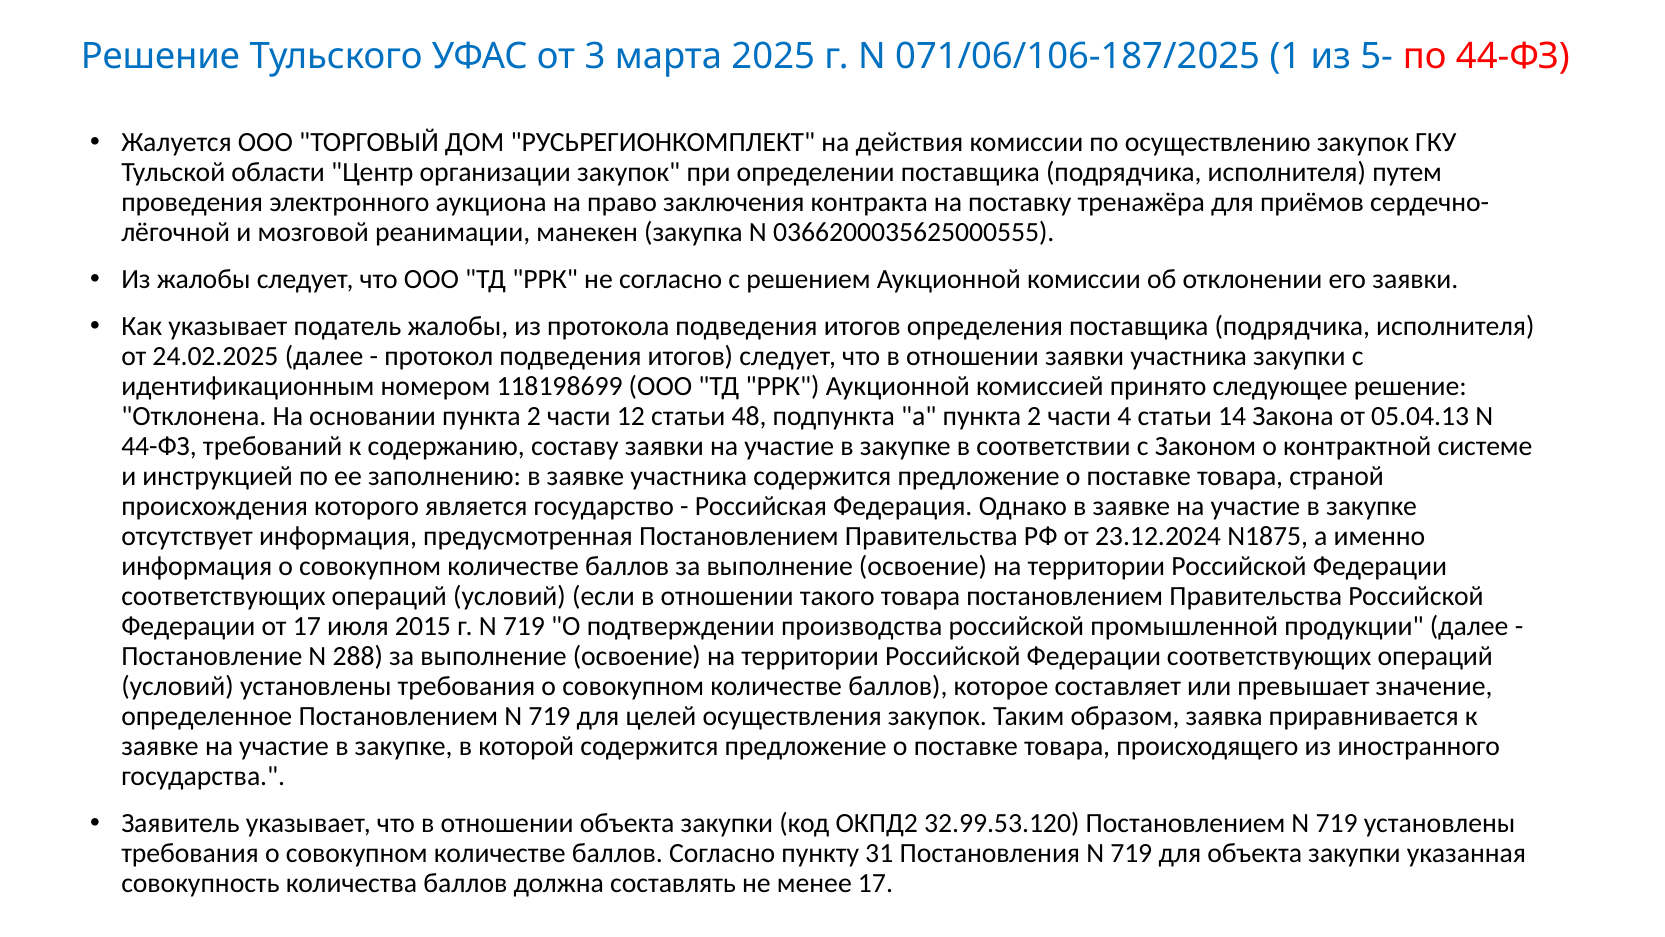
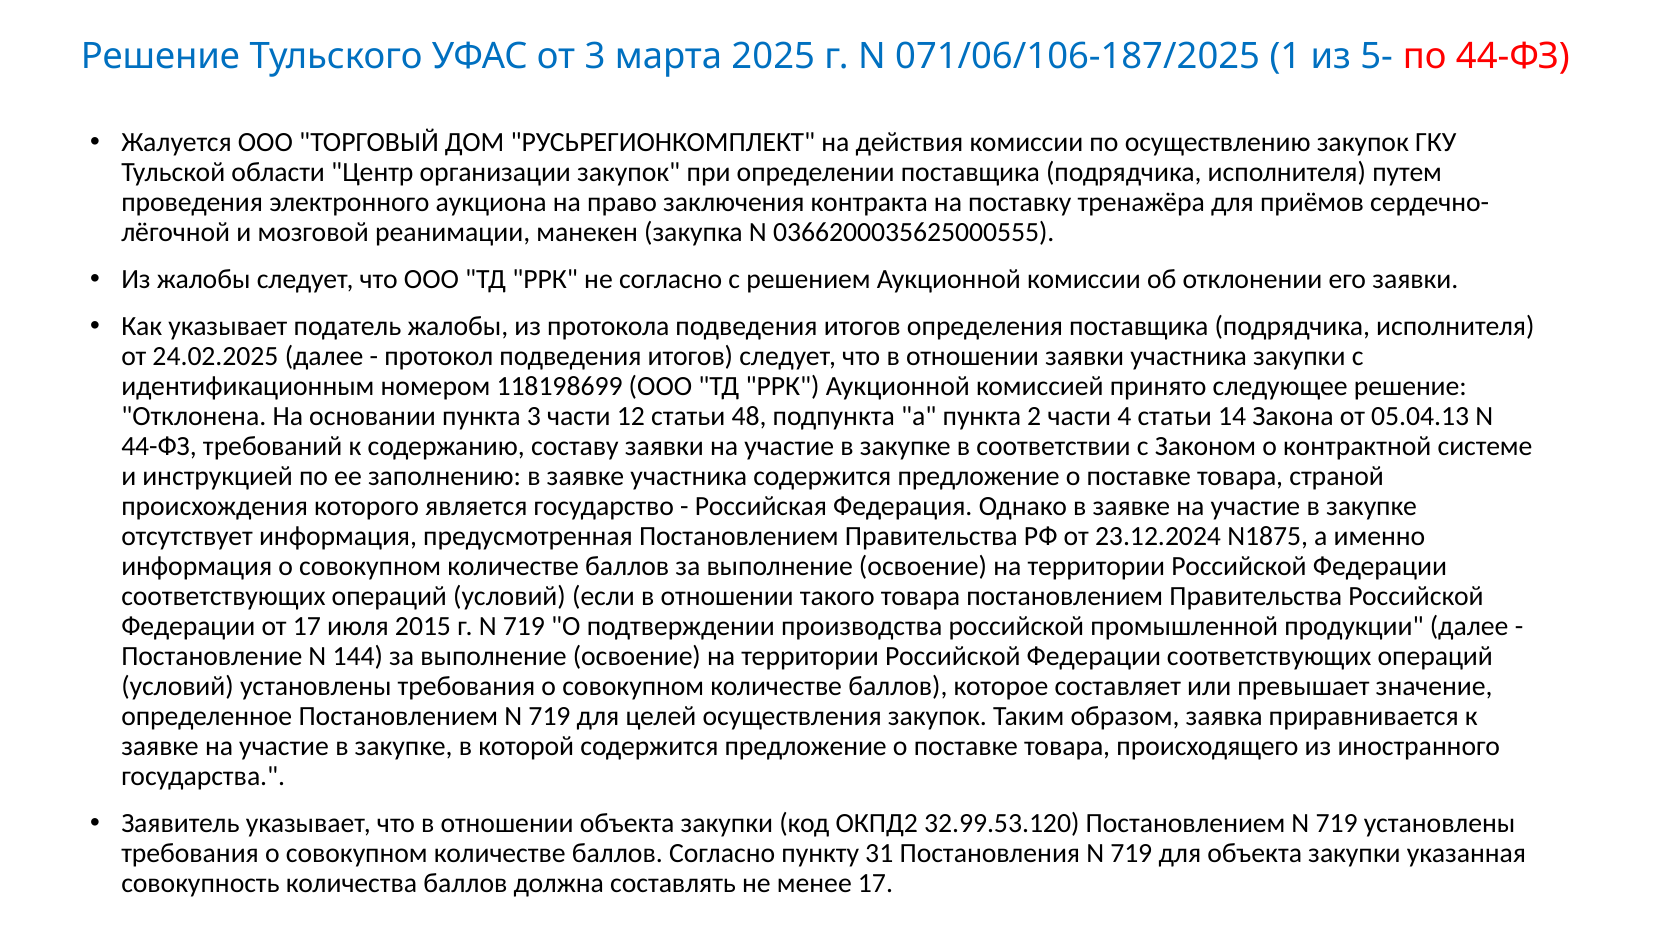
основании пункта 2: 2 -> 3
288: 288 -> 144
